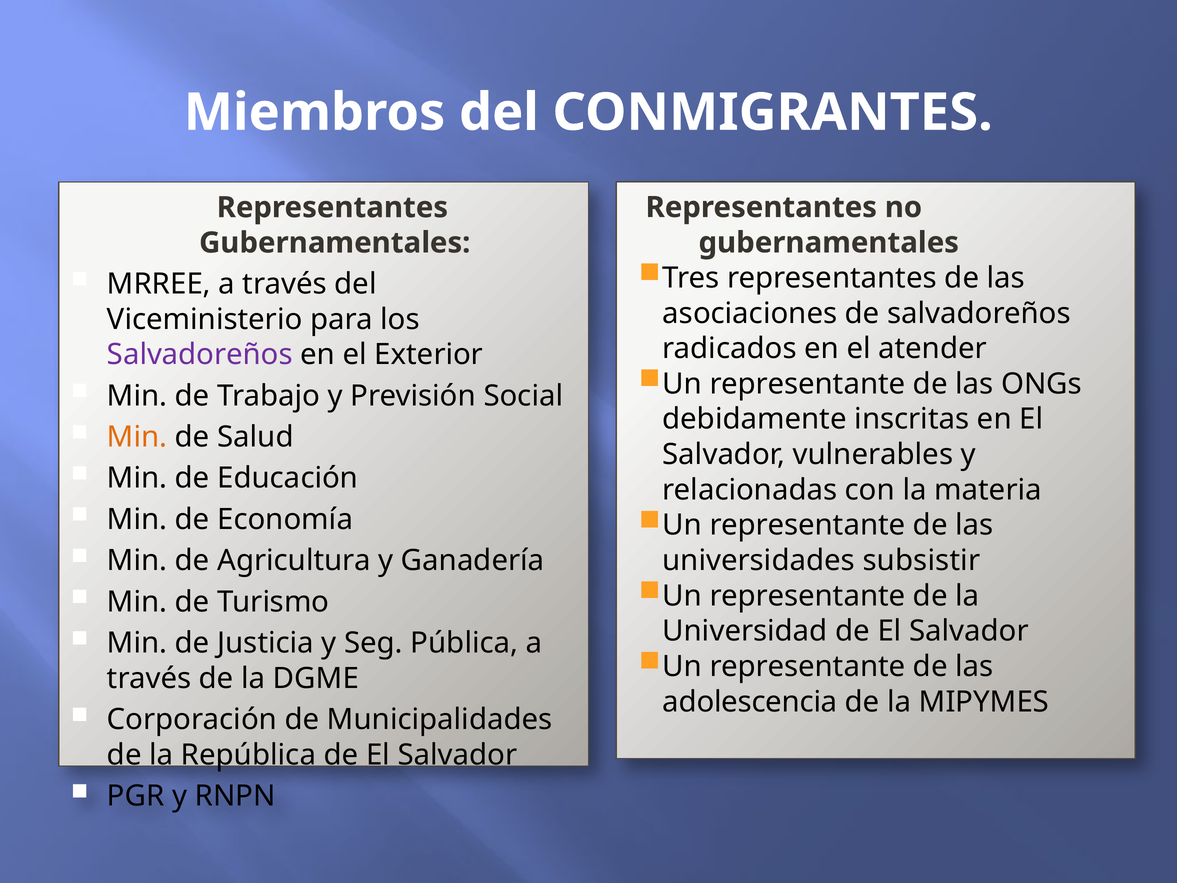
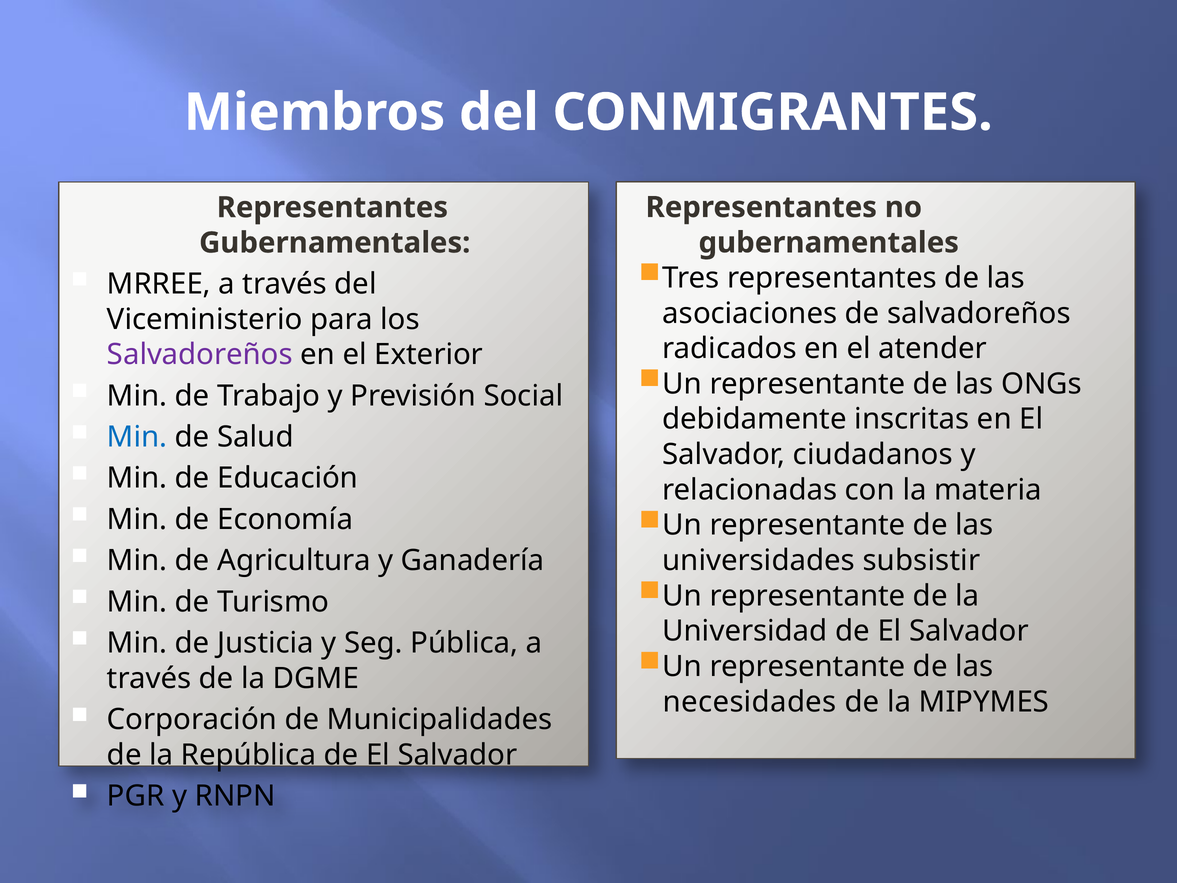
Min at (137, 437) colour: orange -> blue
vulnerables: vulnerables -> ciudadanos
adolescencia: adolescencia -> necesidades
